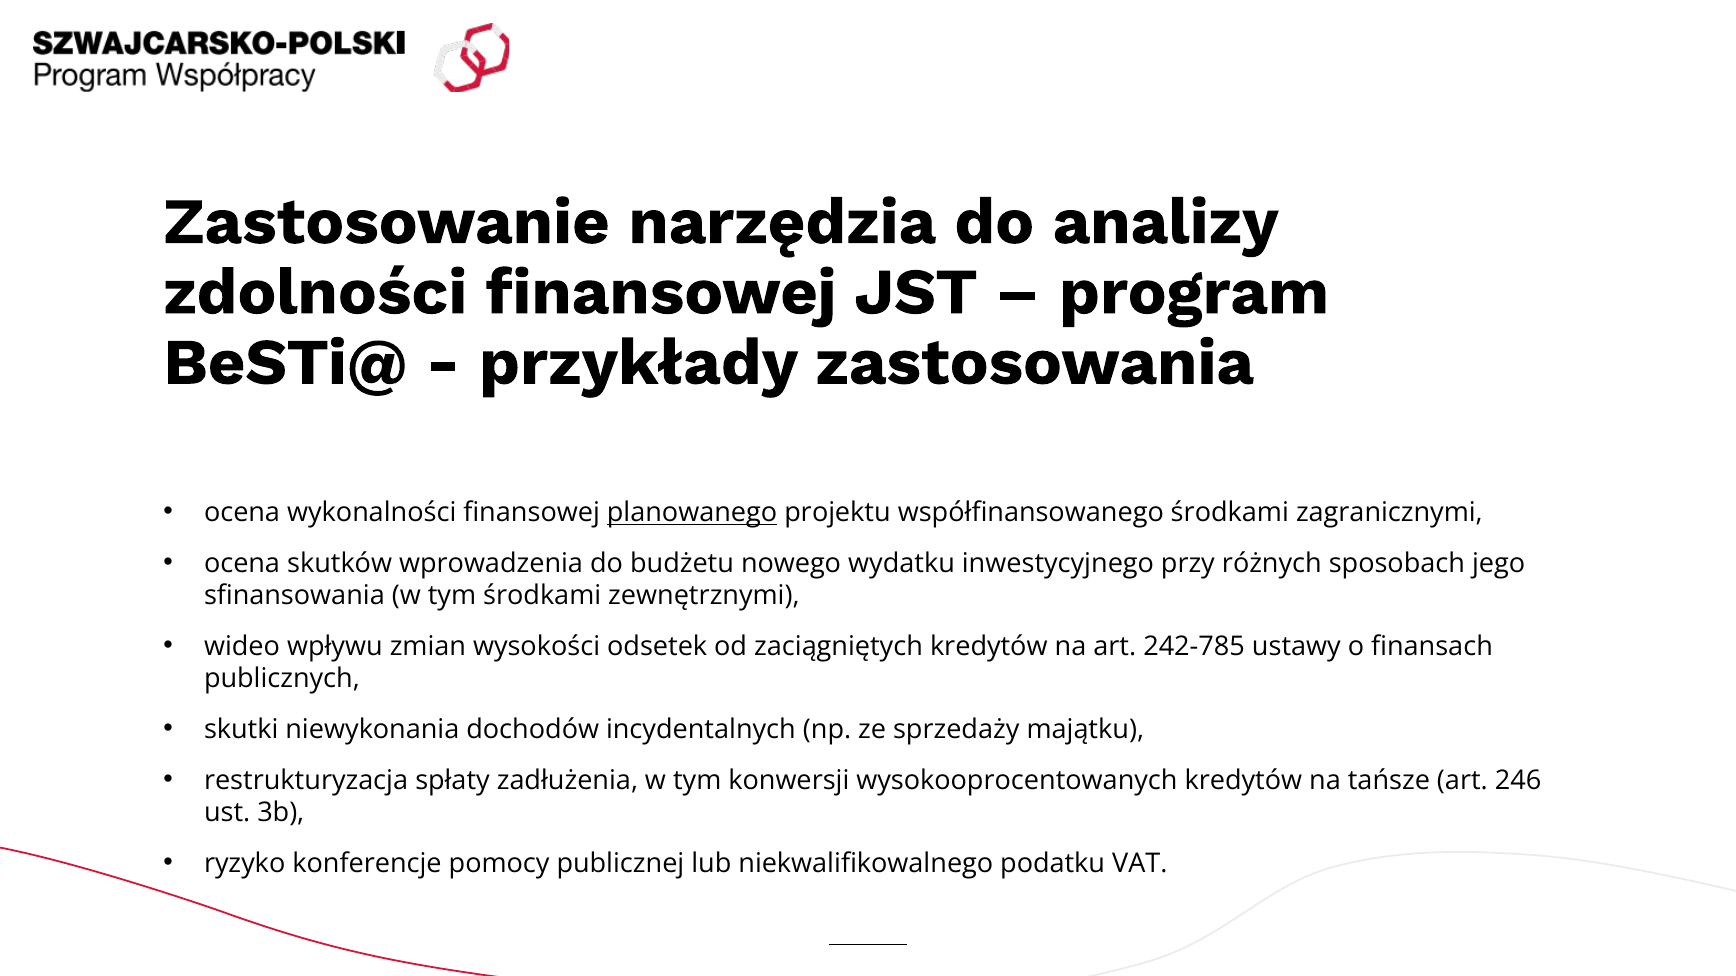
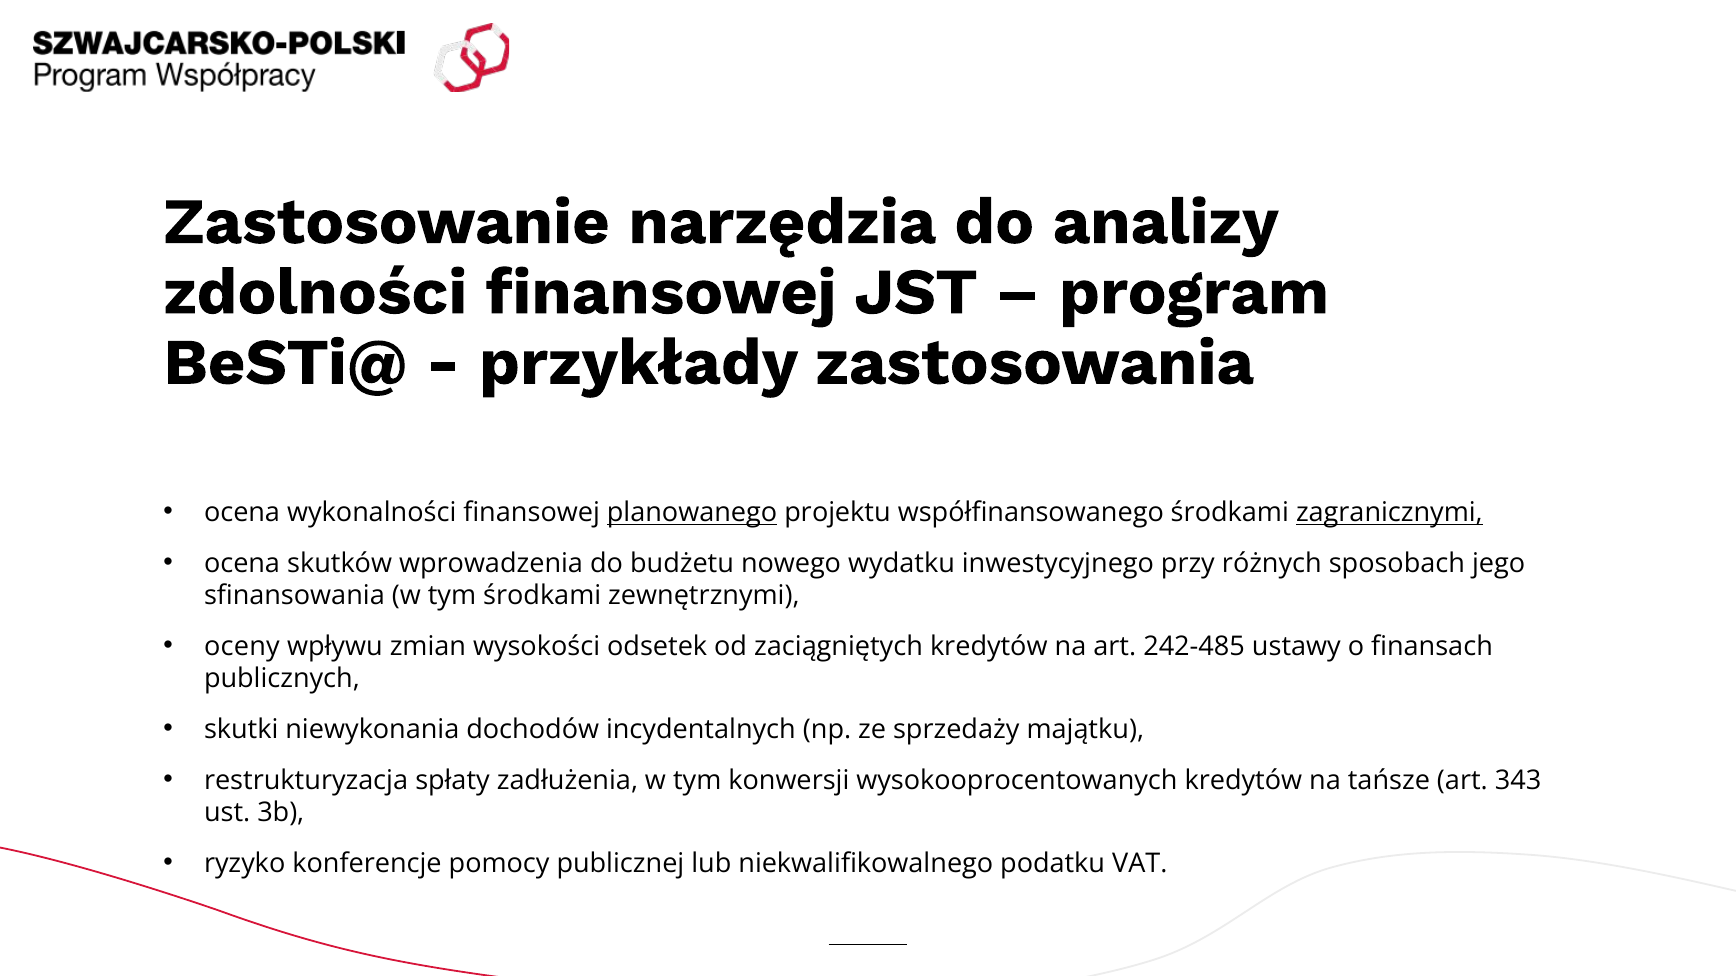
zagranicznymi underline: none -> present
wideo: wideo -> oceny
242-785: 242-785 -> 242-485
246: 246 -> 343
